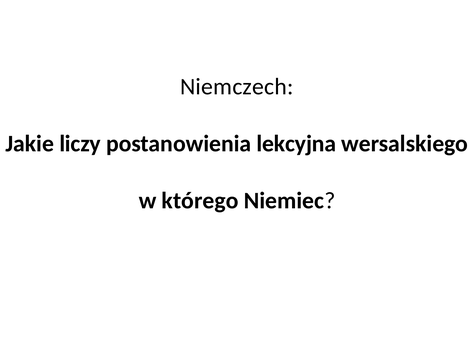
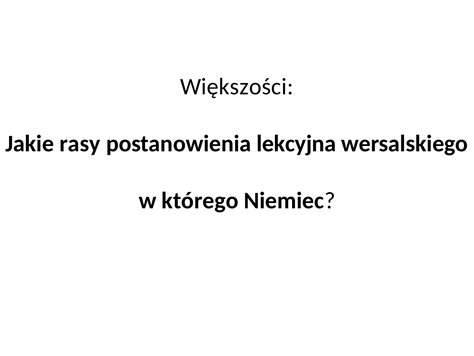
Niemczech: Niemczech -> Większości
liczy: liczy -> rasy
